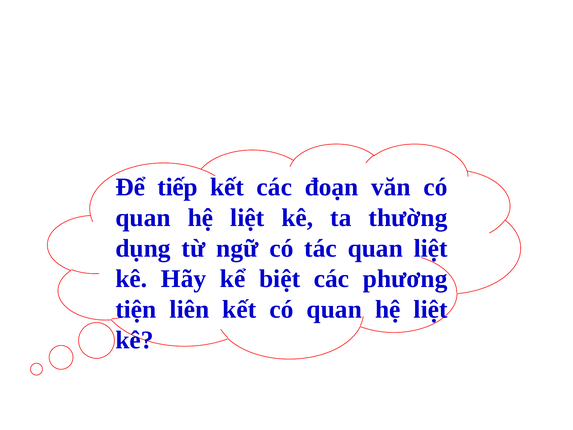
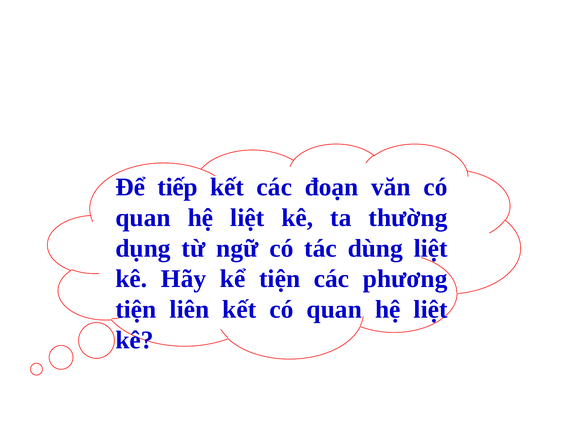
tác quan: quan -> dùng
kể biệt: biệt -> tiện
